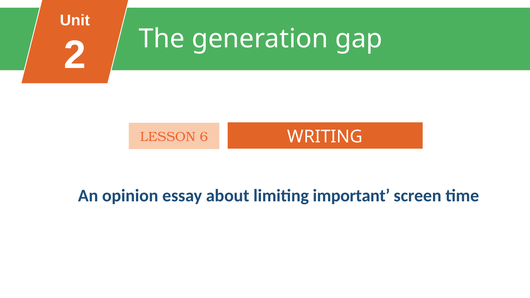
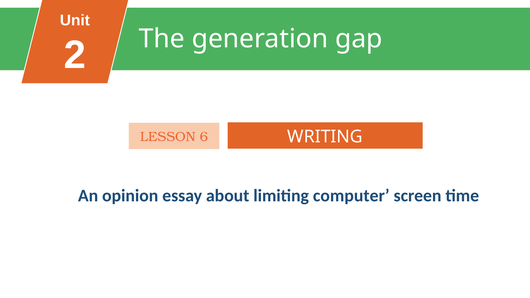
important: important -> computer
